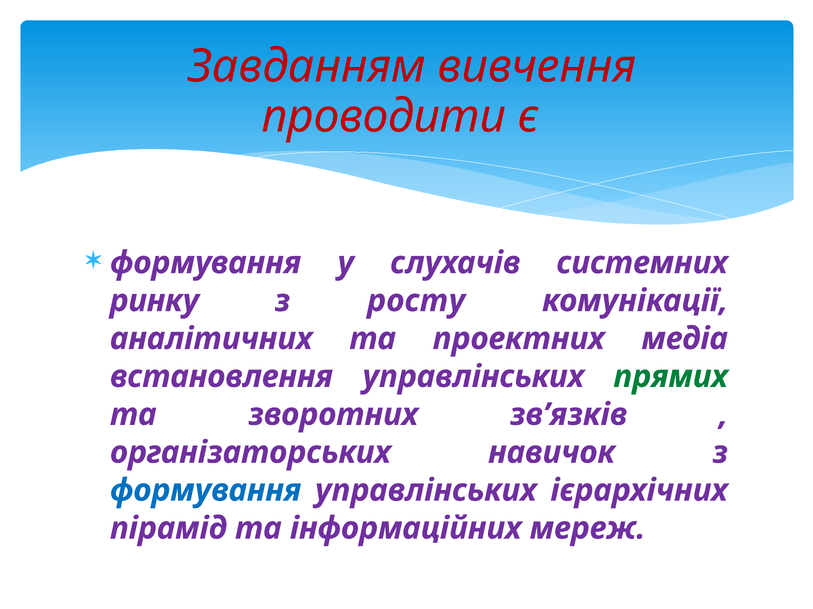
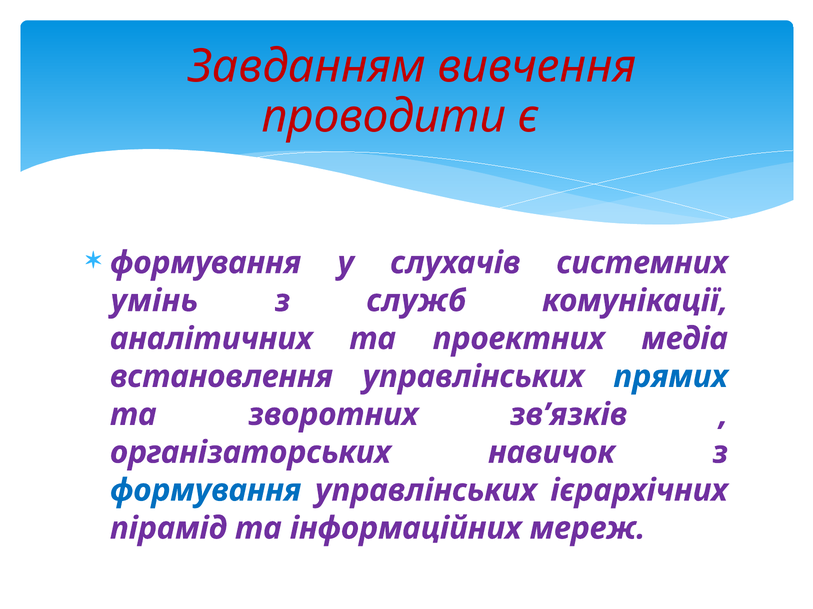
ринку: ринку -> умінь
росту: росту -> служб
прямих colour: green -> blue
